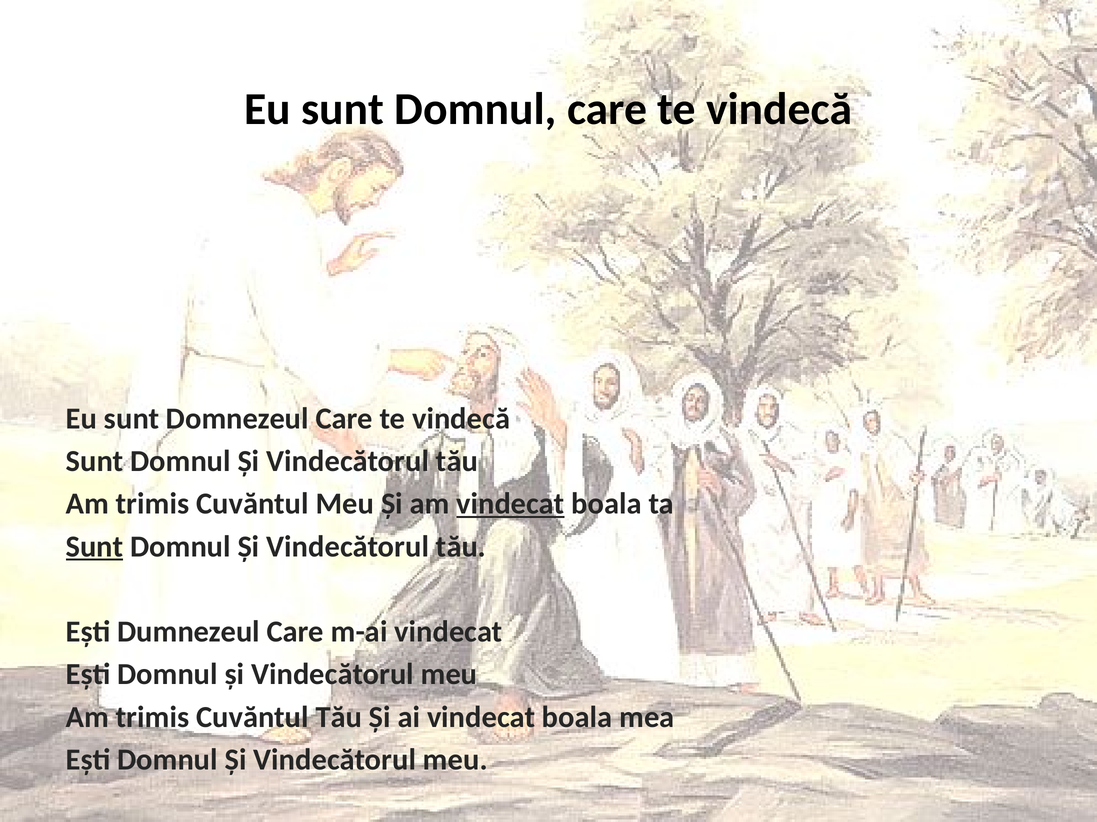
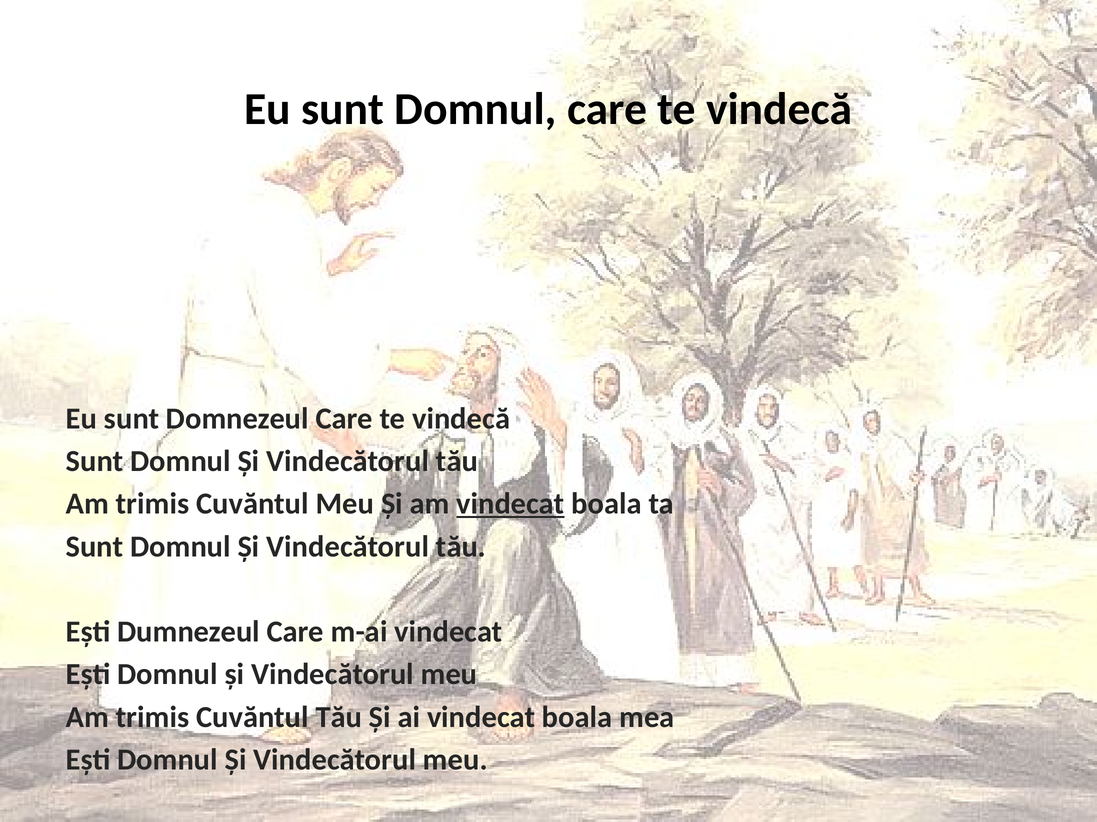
Sunt at (95, 547) underline: present -> none
